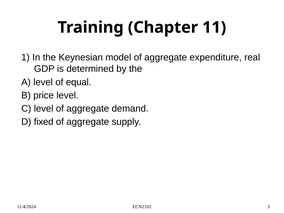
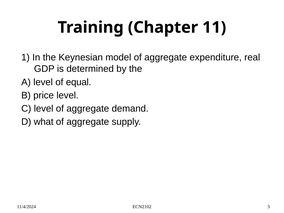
fixed: fixed -> what
